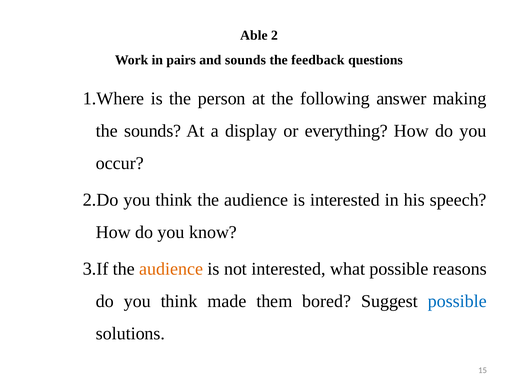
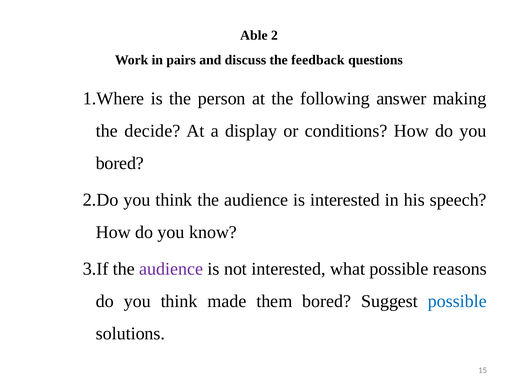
and sounds: sounds -> discuss
the sounds: sounds -> decide
everything: everything -> conditions
occur at (120, 164): occur -> bored
audience at (171, 269) colour: orange -> purple
